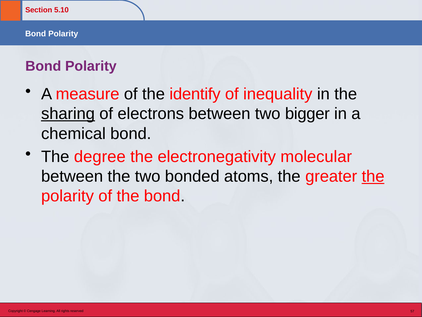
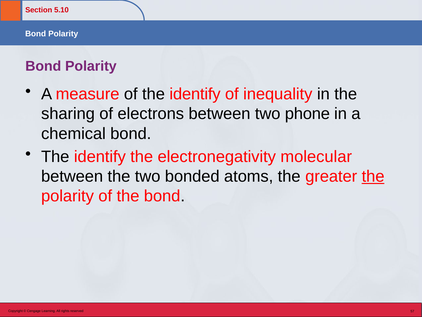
sharing underline: present -> none
bigger: bigger -> phone
degree at (100, 156): degree -> identify
